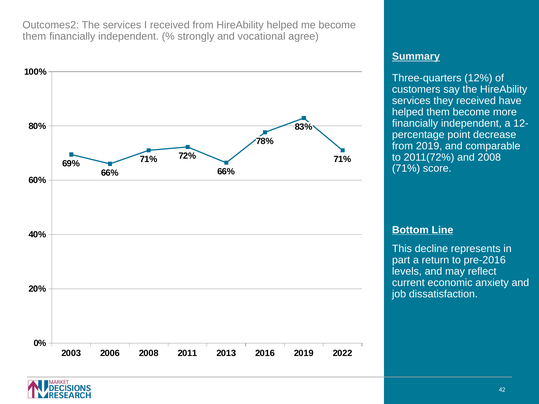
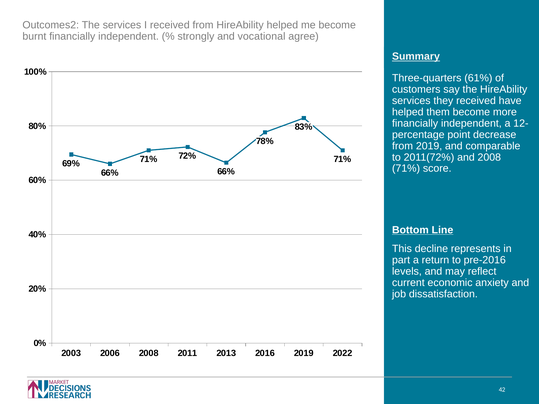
them at (34, 36): them -> burnt
12%: 12% -> 61%
